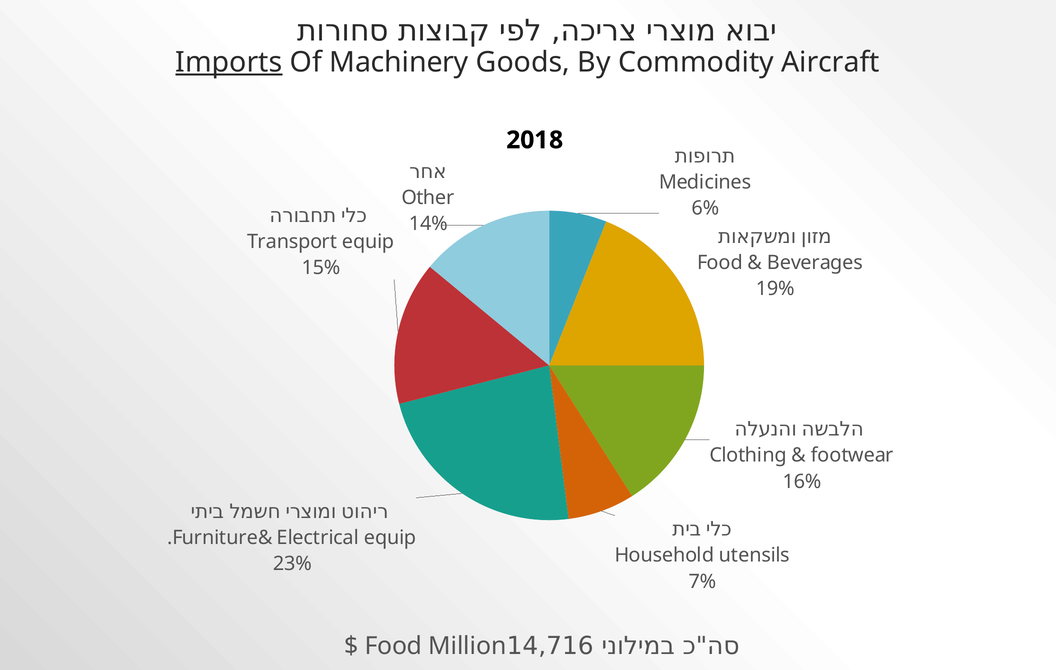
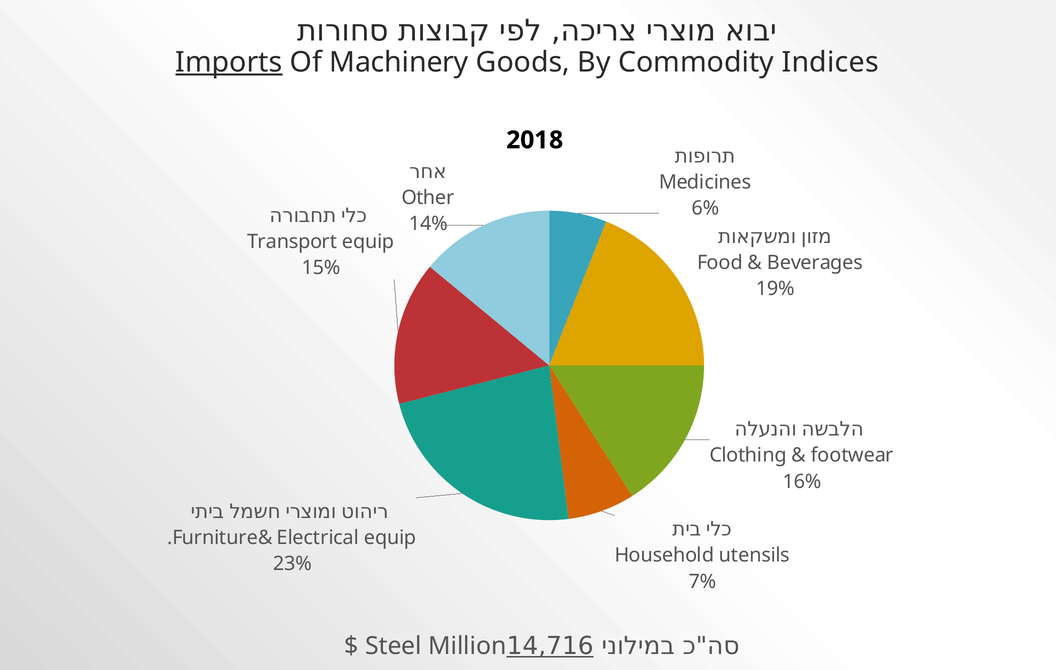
Aircraft: Aircraft -> Indices
14,716 underline: none -> present
Food at (393, 647): Food -> Steel
